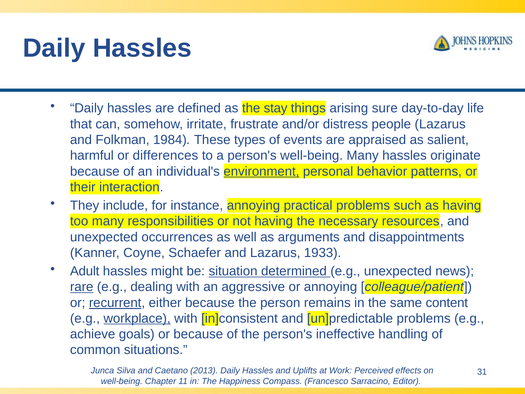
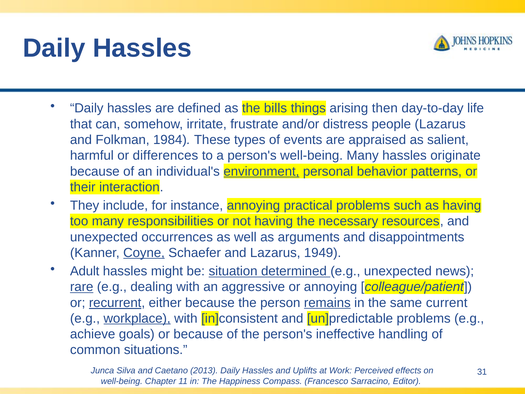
stay: stay -> bills
sure: sure -> then
Coyne underline: none -> present
1933: 1933 -> 1949
remains underline: none -> present
content: content -> current
